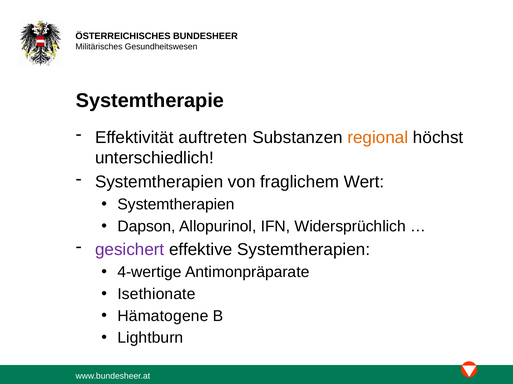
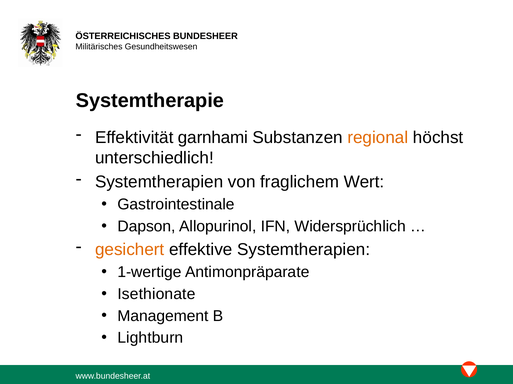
auftreten: auftreten -> garnhami
Systemtherapien at (176, 205): Systemtherapien -> Gastrointestinale
gesichert colour: purple -> orange
4-wertige: 4-wertige -> 1-wertige
Hämatogene: Hämatogene -> Management
